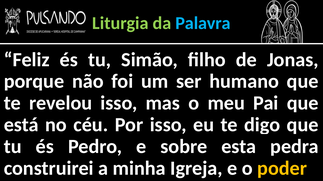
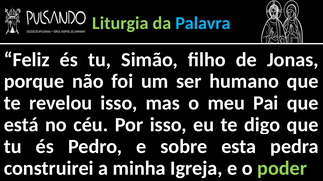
poder colour: yellow -> light green
